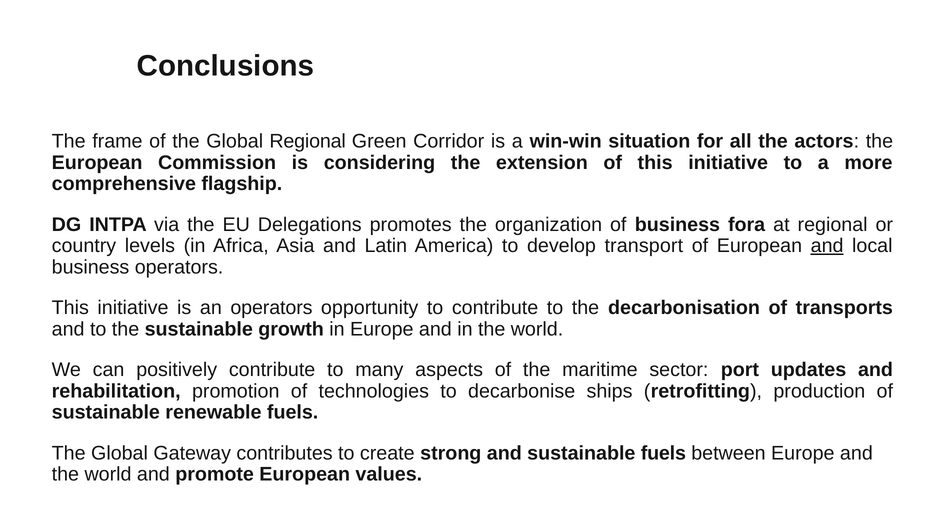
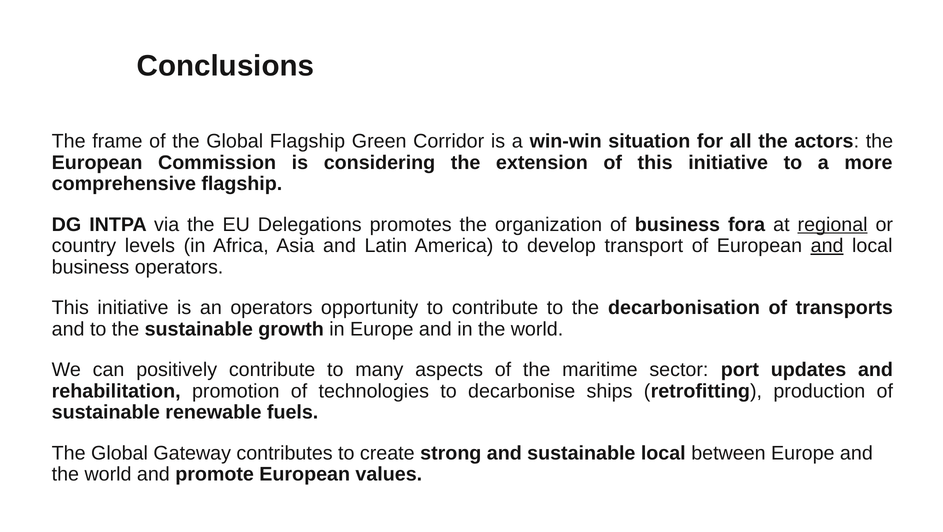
Global Regional: Regional -> Flagship
regional at (833, 224) underline: none -> present
sustainable fuels: fuels -> local
